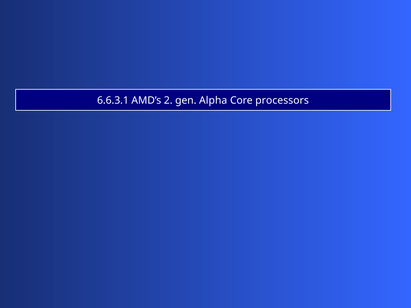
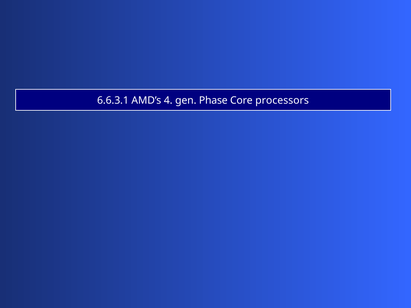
2: 2 -> 4
Alpha: Alpha -> Phase
